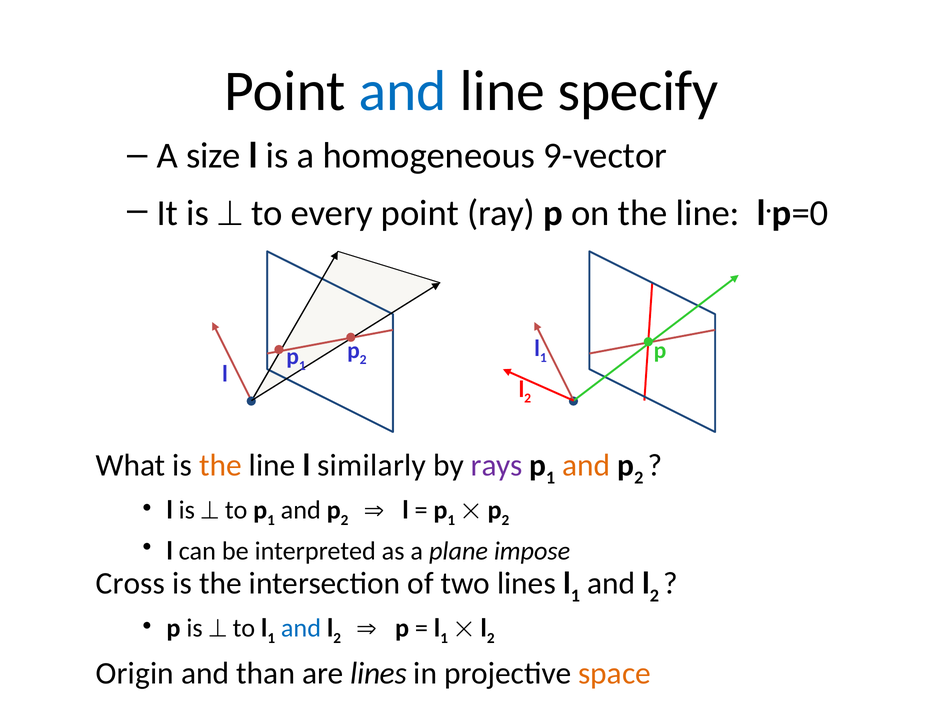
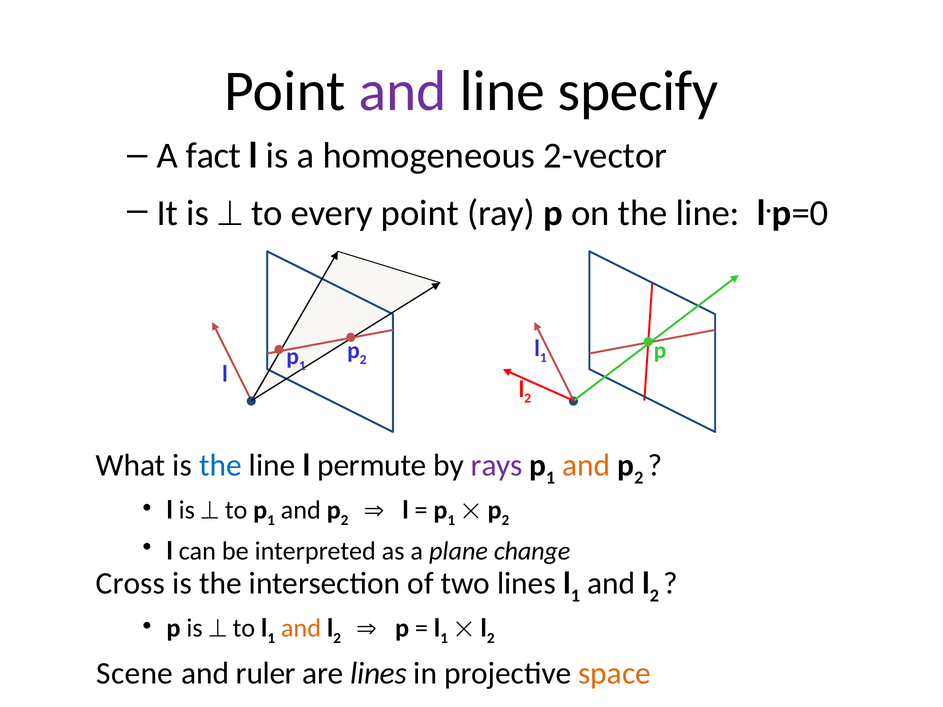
and at (403, 91) colour: blue -> purple
size: size -> fact
9-vector: 9-vector -> 2-vector
the at (220, 466) colour: orange -> blue
similarly: similarly -> permute
impose: impose -> change
and at (301, 628) colour: blue -> orange
Origin: Origin -> Scene
than: than -> ruler
